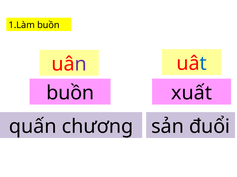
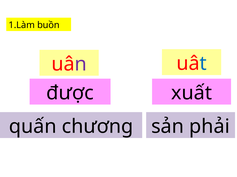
buồn at (70, 93): buồn -> được
đuổi: đuổi -> phải
